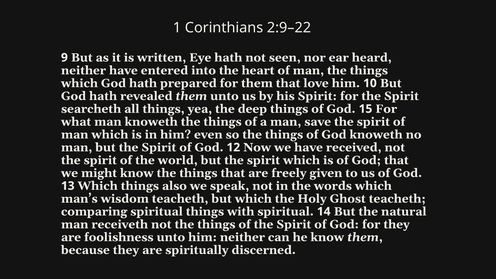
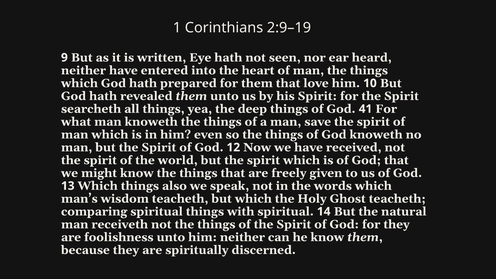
2:9–22: 2:9–22 -> 2:9–19
15: 15 -> 41
